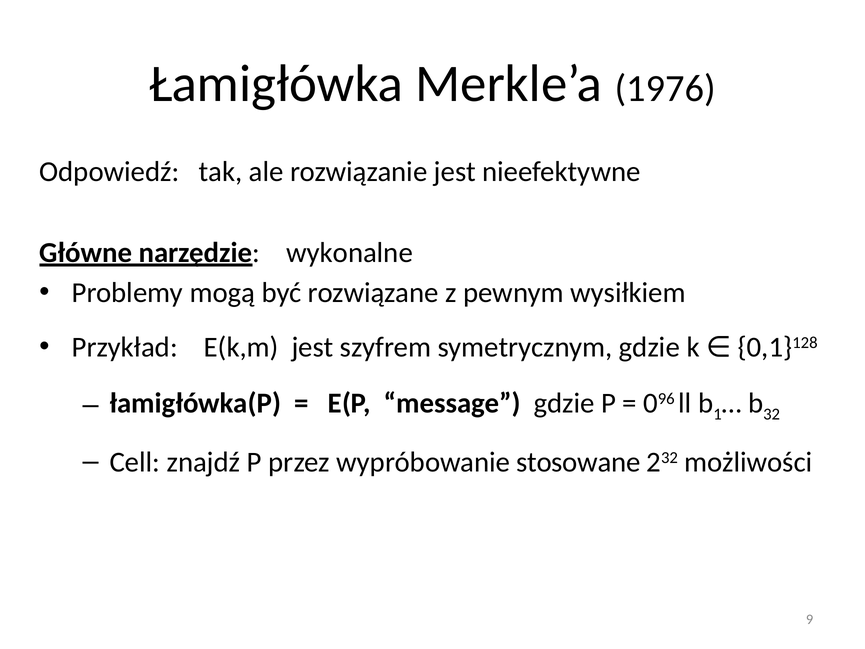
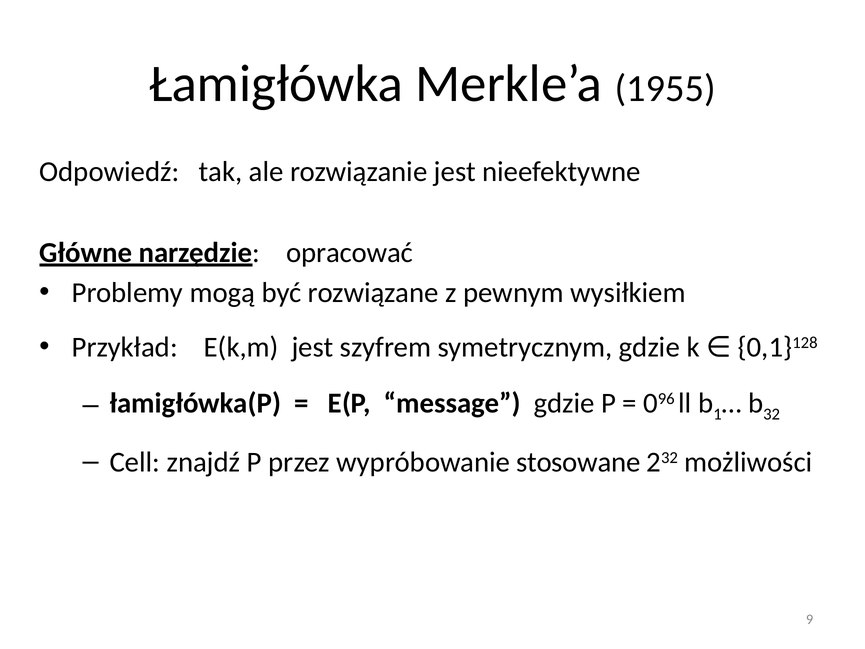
1976: 1976 -> 1955
wykonalne: wykonalne -> opracować
